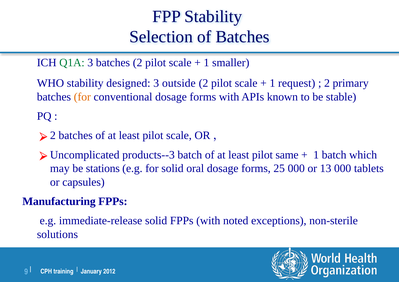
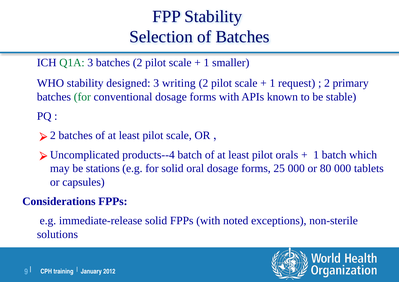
outside: outside -> writing
for at (82, 97) colour: orange -> green
products--3: products--3 -> products--4
same: same -> orals
13: 13 -> 80
Manufacturing: Manufacturing -> Considerations
